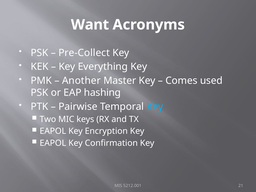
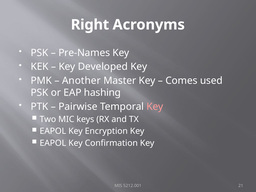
Want: Want -> Right
Pre-Collect: Pre-Collect -> Pre-Names
Everything: Everything -> Developed
Key at (155, 107) colour: light blue -> pink
